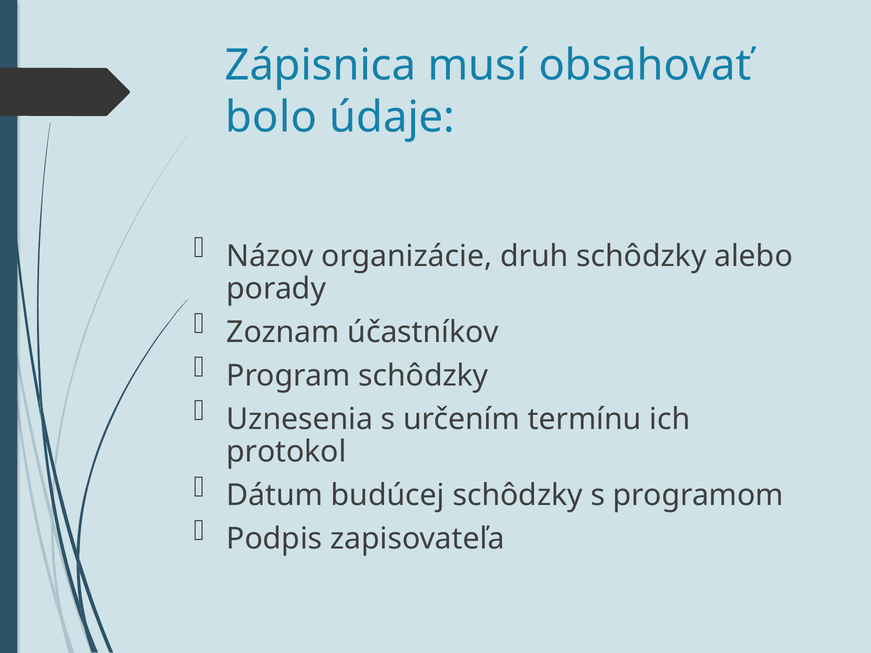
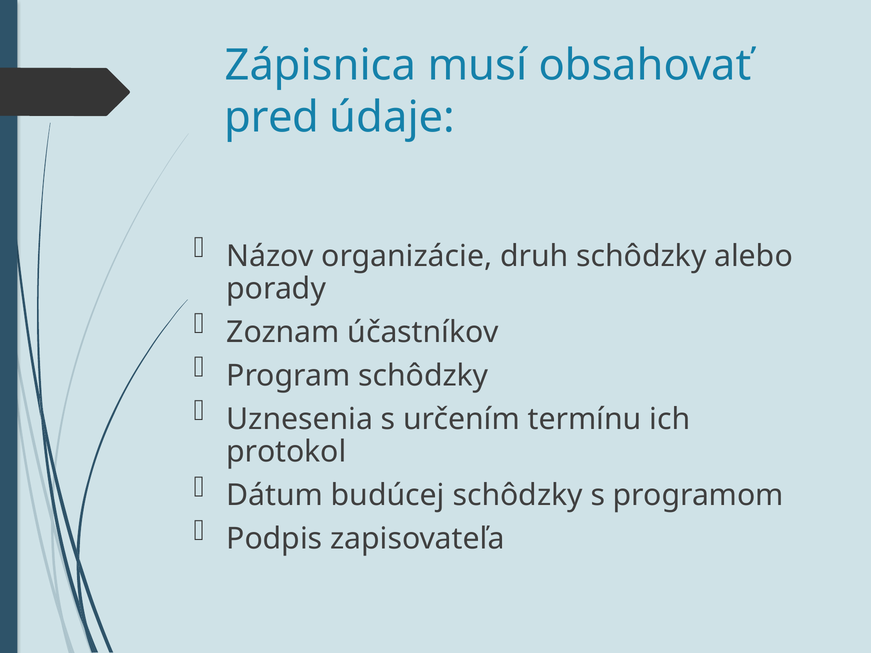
bolo: bolo -> pred
